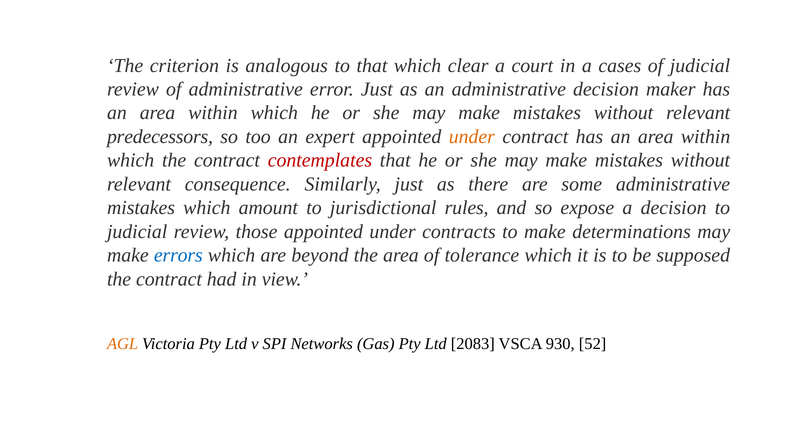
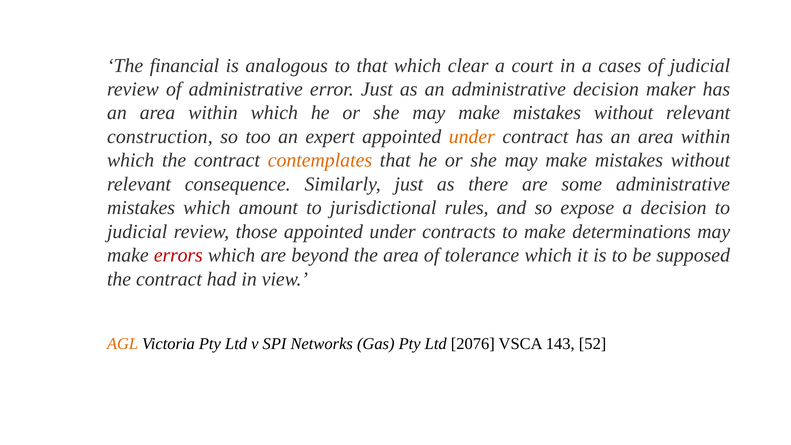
criterion: criterion -> financial
predecessors: predecessors -> construction
contemplates colour: red -> orange
errors colour: blue -> red
2083: 2083 -> 2076
930: 930 -> 143
